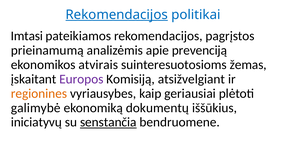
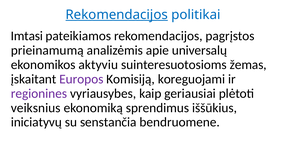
prevenciją: prevenciją -> universalų
atvirais: atvirais -> aktyviu
atsižvelgiant: atsižvelgiant -> koreguojami
regionines colour: orange -> purple
galimybė: galimybė -> veiksnius
dokumentų: dokumentų -> sprendimus
senstančia underline: present -> none
